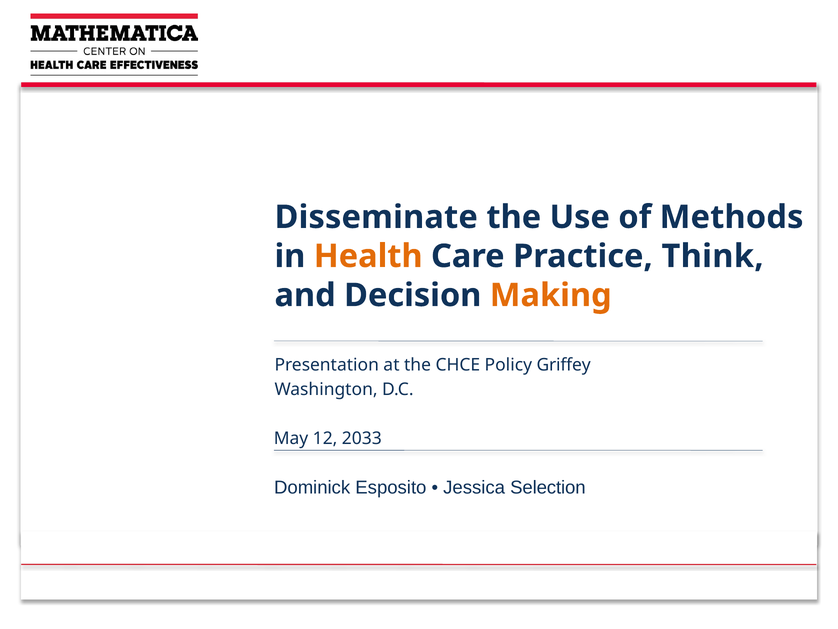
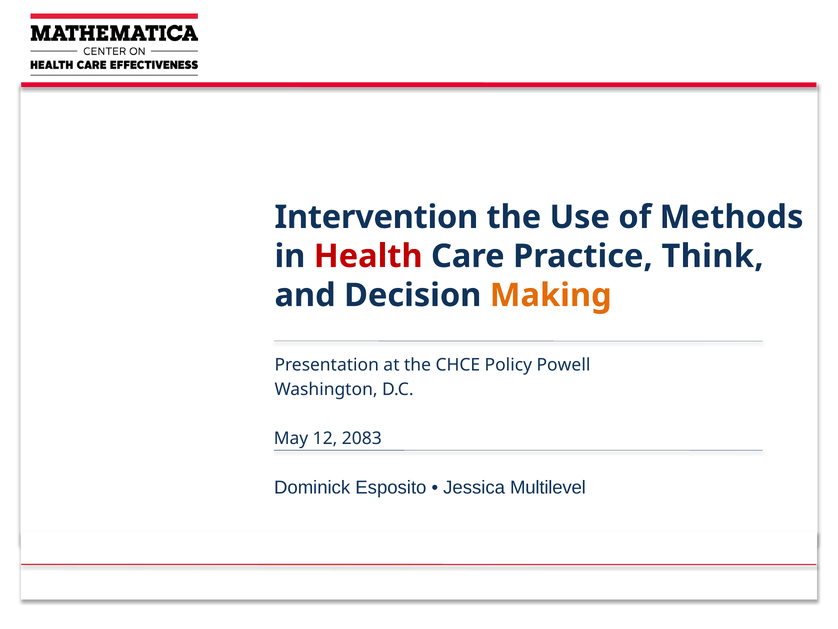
Disseminate: Disseminate -> Intervention
Health colour: orange -> red
Griffey: Griffey -> Powell
2033: 2033 -> 2083
Selection: Selection -> Multilevel
